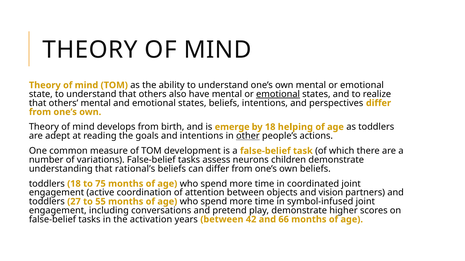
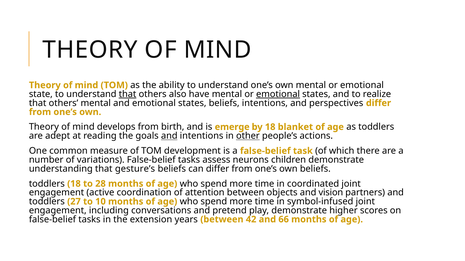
that at (128, 94) underline: none -> present
helping: helping -> blanket
and at (169, 136) underline: none -> present
rational’s: rational’s -> gesture’s
75: 75 -> 28
55: 55 -> 10
activation: activation -> extension
